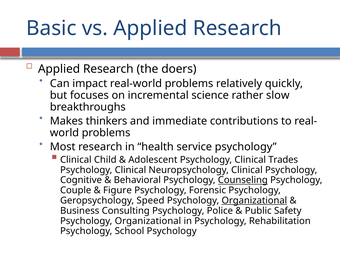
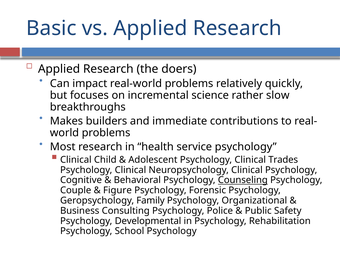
thinkers: thinkers -> builders
Speed: Speed -> Family
Organizational at (254, 201) underline: present -> none
Organizational at (148, 221): Organizational -> Developmental
